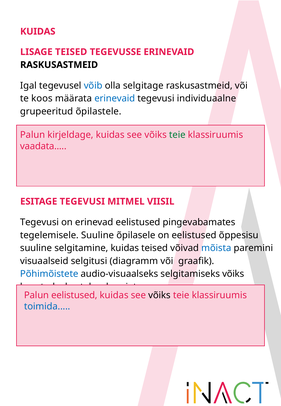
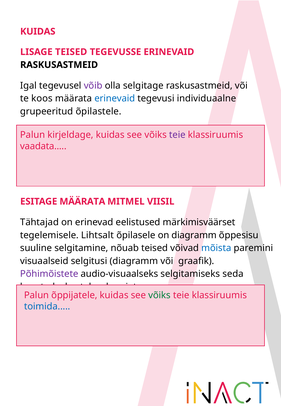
võib colour: blue -> purple
teie at (177, 135) colour: green -> purple
ESITAGE TEGEVUSI: TEGEVUSI -> MÄÄRATA
Tegevusi at (40, 222): Tegevusi -> Tähtajad
pingevabamates: pingevabamates -> märkimisväärset
tegelemisele Suuline: Suuline -> Lihtsalt
on eelistused: eelistused -> diagramm
selgitamine kuidas: kuidas -> nõuab
Põhimõistete colour: blue -> purple
selgitamiseks võiks: võiks -> seda
Palun eelistused: eelistused -> õppijatele
võiks at (159, 295) colour: black -> green
